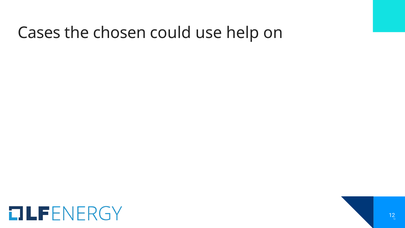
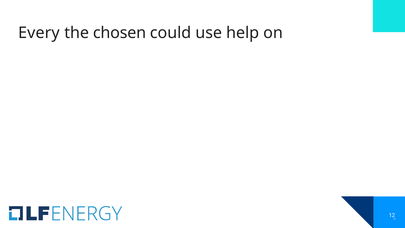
Cases: Cases -> Every
